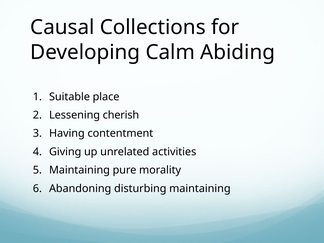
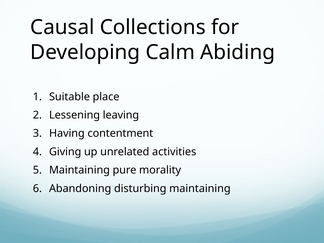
cherish: cherish -> leaving
